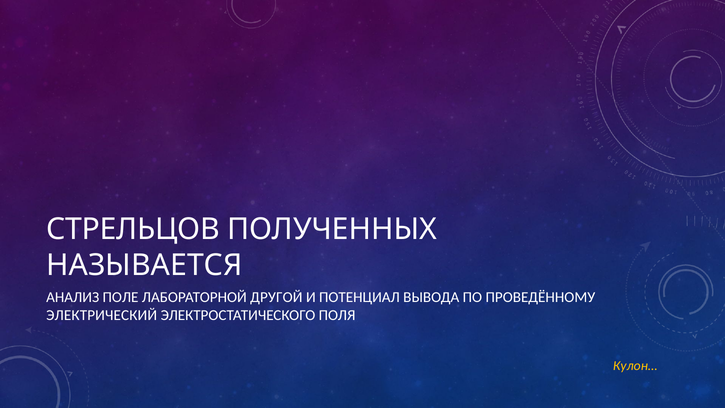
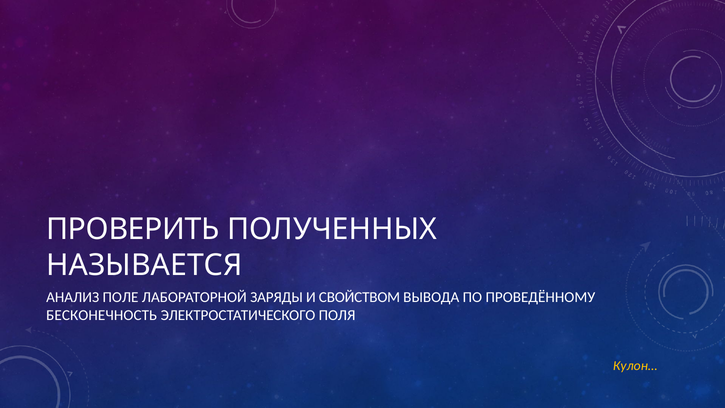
СТРЕЛЬЦОВ: СТРЕЛЬЦОВ -> ПРОВЕРИТЬ
ДРУГОЙ: ДРУГОЙ -> ЗАРЯДЫ
ПОТЕНЦИАЛ: ПОТЕНЦИАЛ -> СВОЙСТВОМ
ЭЛЕКТРИЧЕСКИЙ: ЭЛЕКТРИЧЕСКИЙ -> БЕСКОНЕЧНОСТЬ
